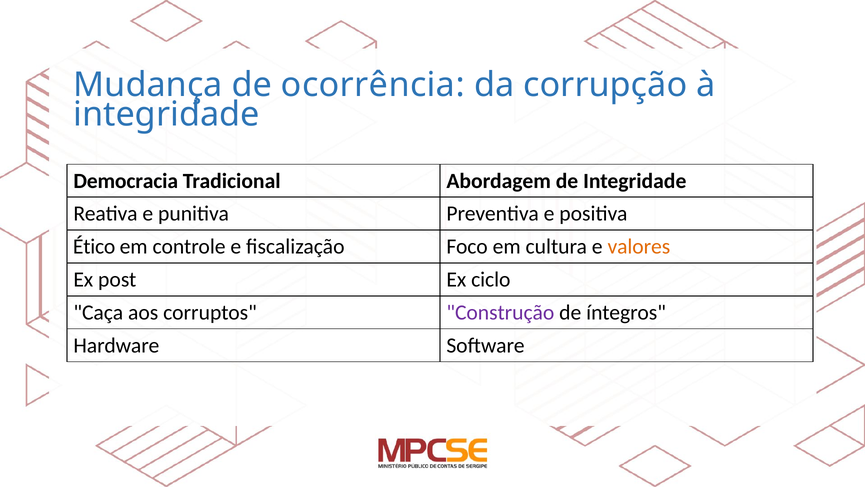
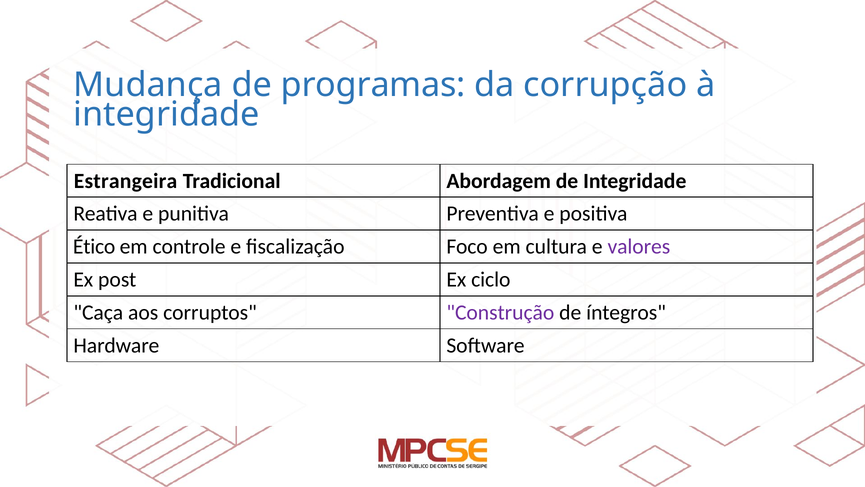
ocorrência: ocorrência -> programas
Democracia: Democracia -> Estrangeira
valores colour: orange -> purple
